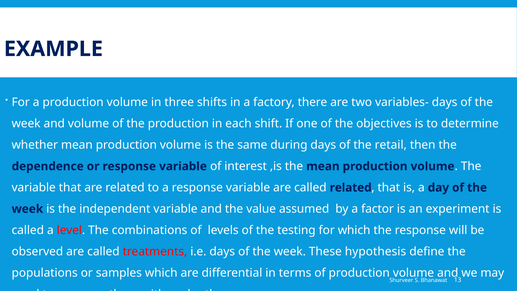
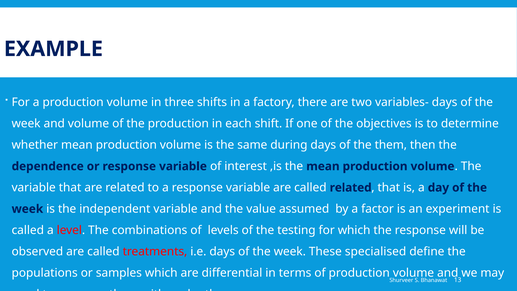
the retail: retail -> them
hypothesis: hypothesis -> specialised
